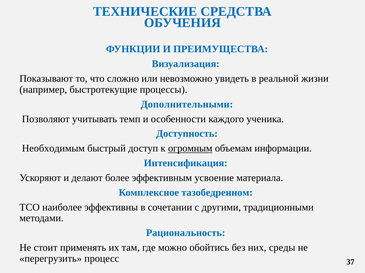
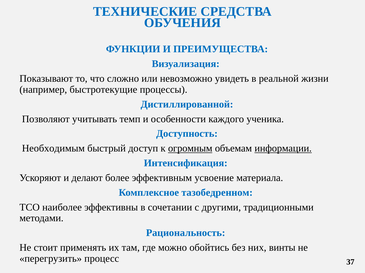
Дополнительными: Дополнительными -> Дистиллированной
информации underline: none -> present
среды: среды -> винты
